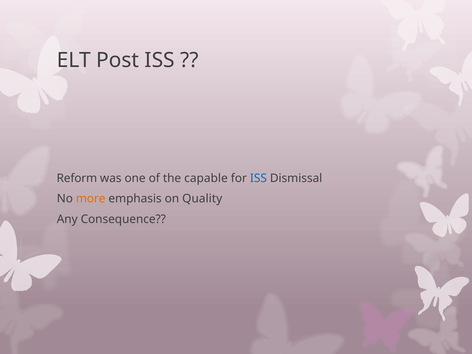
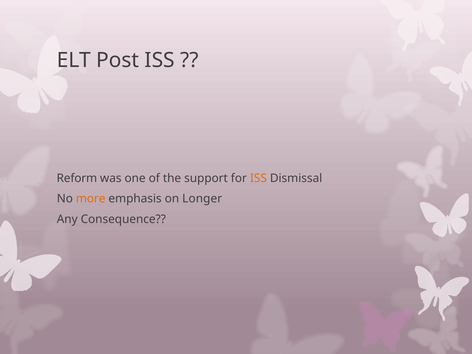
capable: capable -> support
ISS at (258, 178) colour: blue -> orange
Quality: Quality -> Longer
